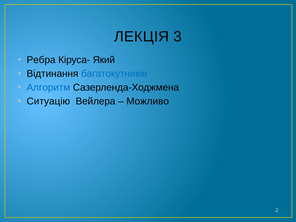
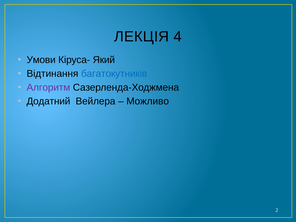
3: 3 -> 4
Ребра: Ребра -> Умови
Алгоритм colour: blue -> purple
Ситуацію: Ситуацію -> Додатний
